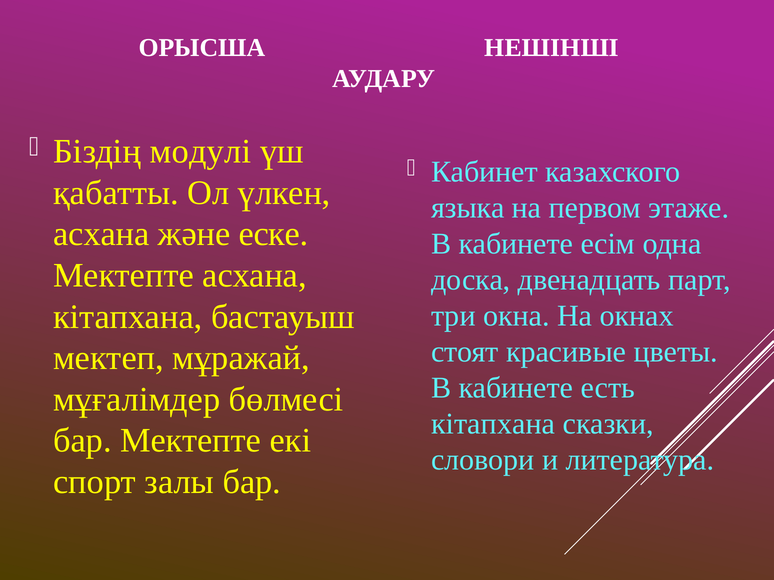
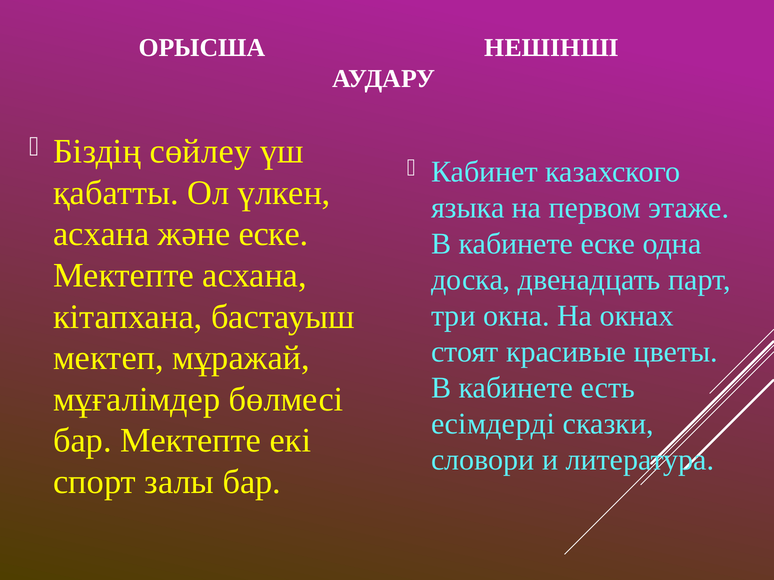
модулі: модулі -> сөйлеу
кабинете есім: есім -> еске
кітапхана at (493, 424): кітапхана -> есімдерді
